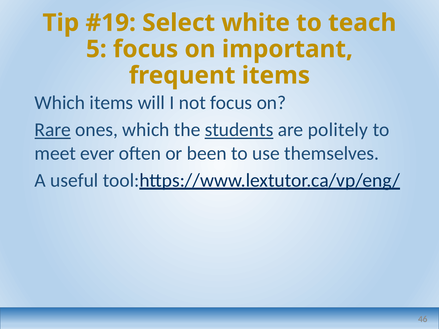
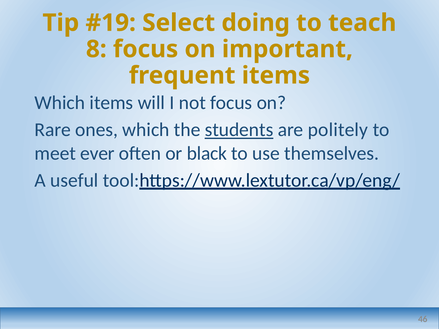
white: white -> doing
5: 5 -> 8
Rare underline: present -> none
been: been -> black
